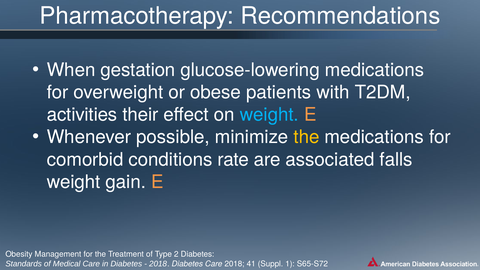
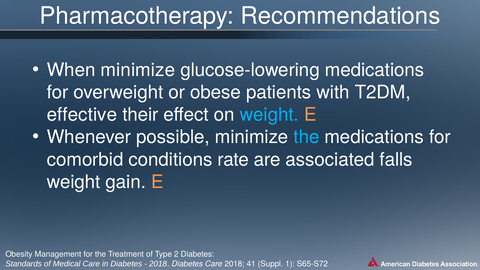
When gestation: gestation -> minimize
activities: activities -> effective
the at (306, 137) colour: yellow -> light blue
